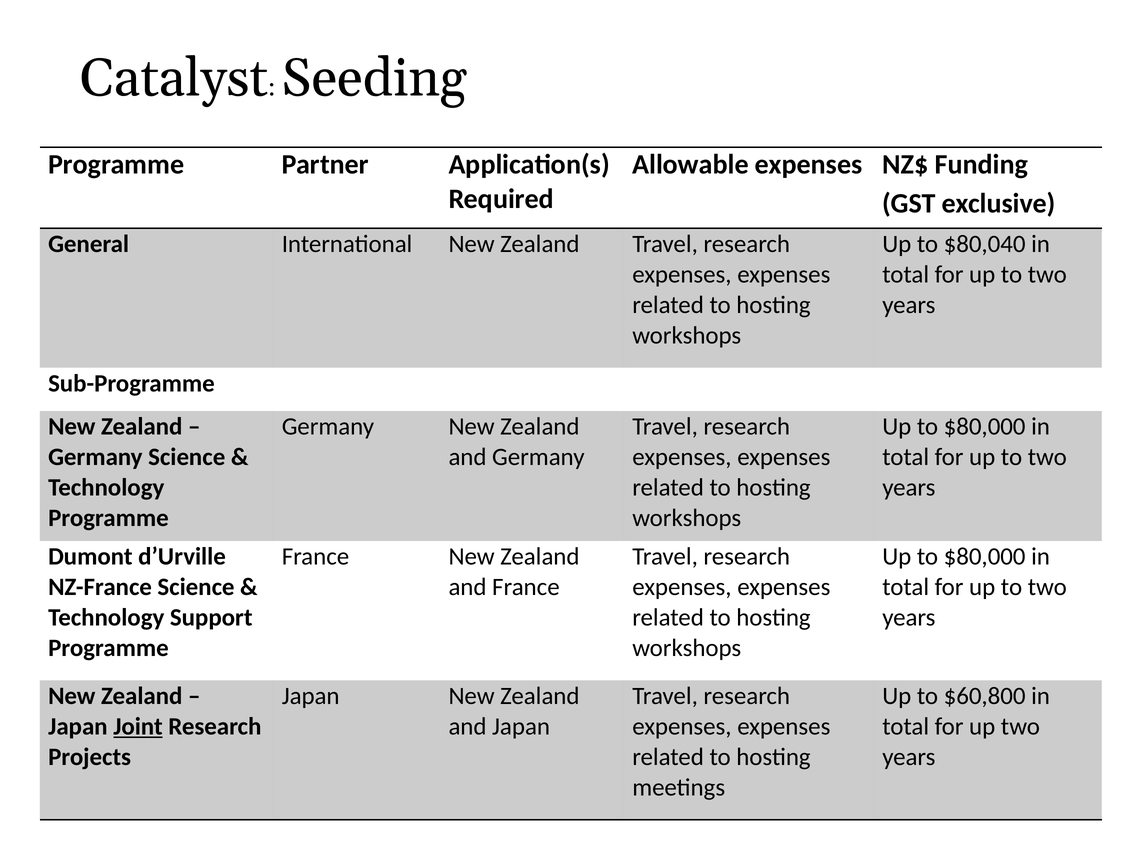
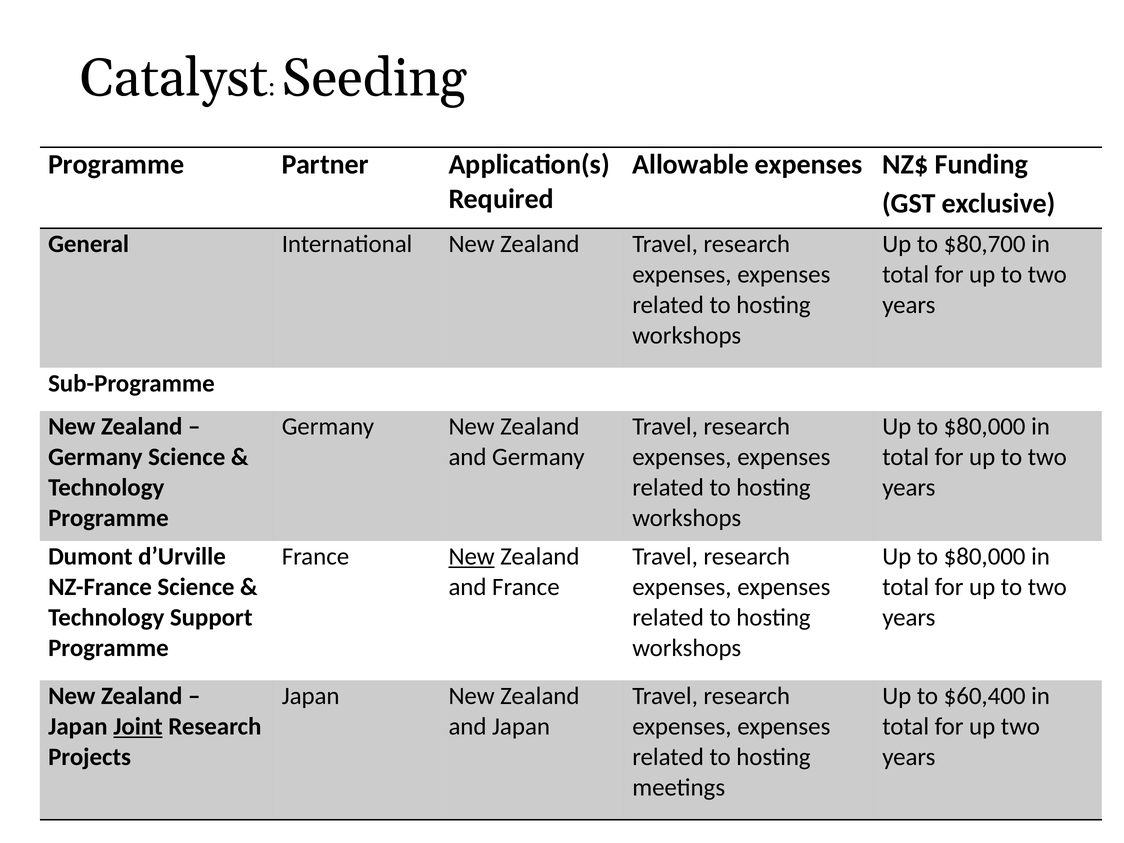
$80,040: $80,040 -> $80,700
New at (472, 557) underline: none -> present
$60,800: $60,800 -> $60,400
